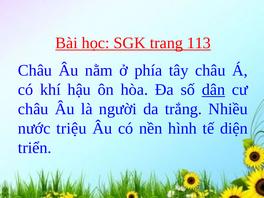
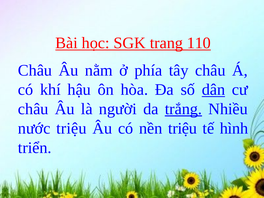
113: 113 -> 110
trắng underline: none -> present
nền hình: hình -> triệu
diện: diện -> hình
